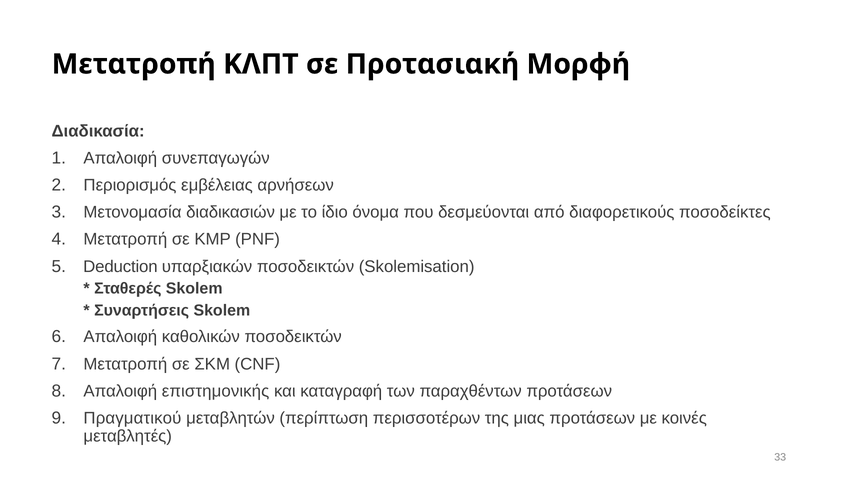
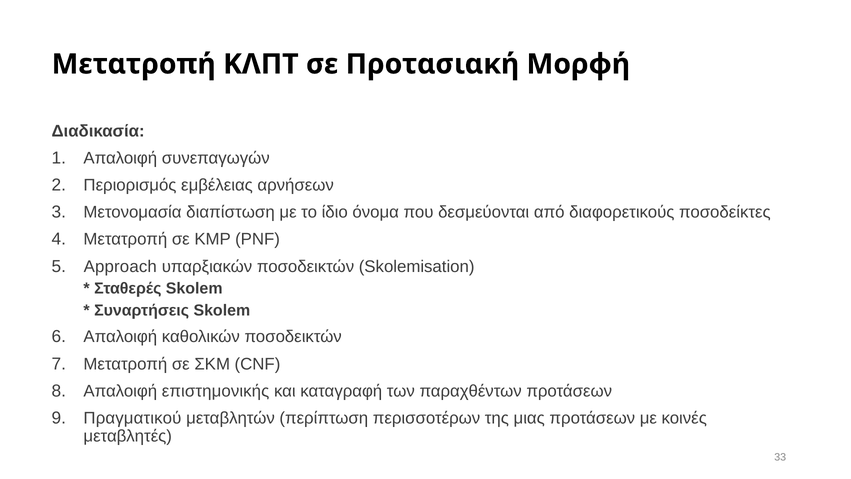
διαδικασιών: διαδικασιών -> διαπίστωση
Deduction: Deduction -> Approach
